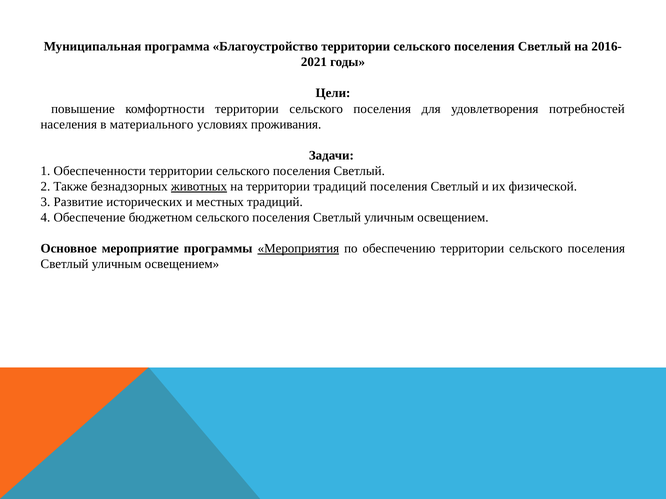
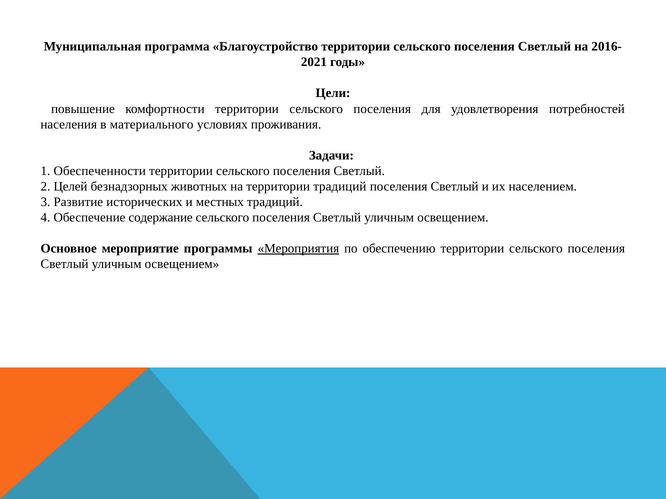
Также: Также -> Целей
животных underline: present -> none
физической: физической -> населением
бюджетном: бюджетном -> содержание
